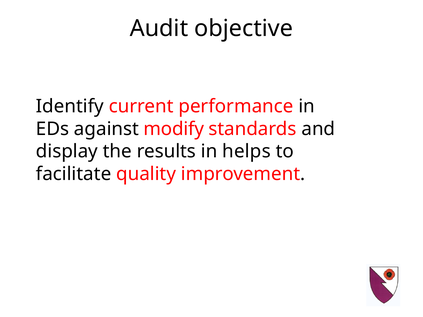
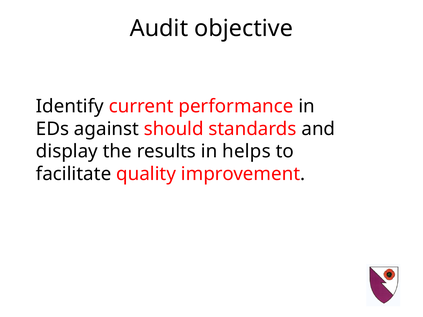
modify: modify -> should
